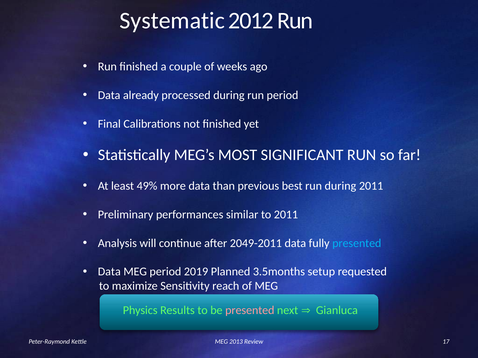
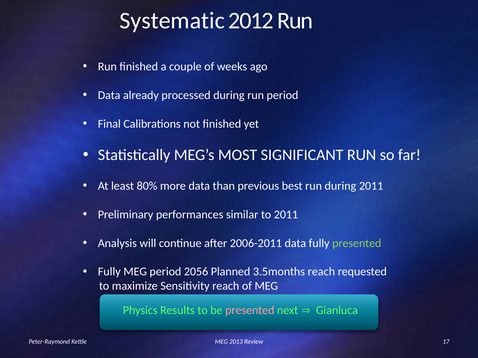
49%: 49% -> 80%
2049-2011: 2049-2011 -> 2006-2011
presented at (357, 243) colour: light blue -> light green
Data at (109, 272): Data -> Fully
2019: 2019 -> 2056
3.5months setup: setup -> reach
